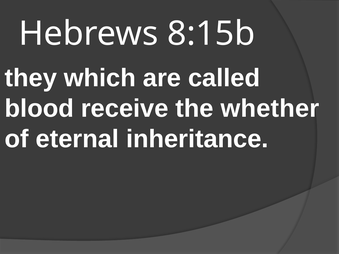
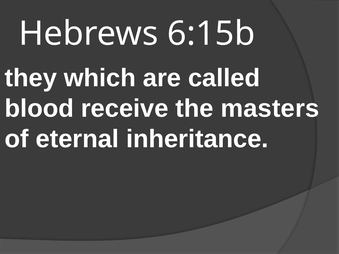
8:15b: 8:15b -> 6:15b
whether: whether -> masters
